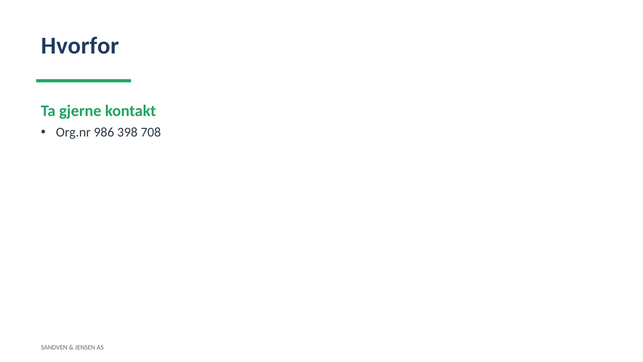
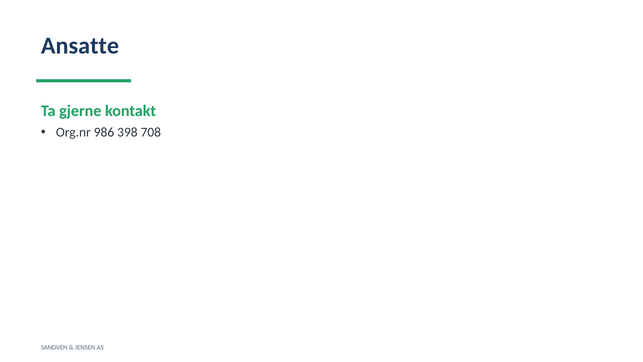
Hvorfor: Hvorfor -> Ansatte
